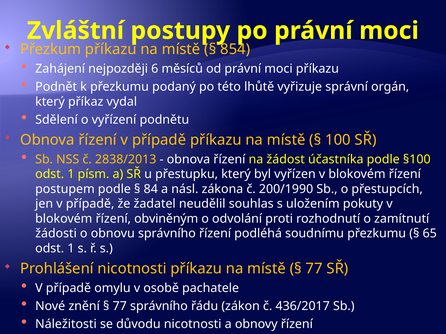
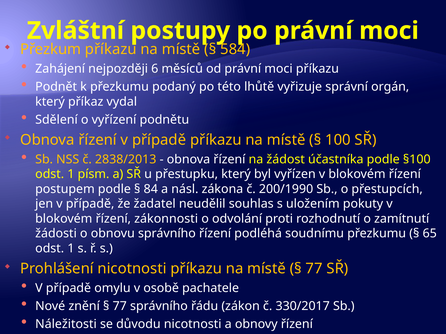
854: 854 -> 584
obviněným: obviněným -> zákonnosti
436/2017: 436/2017 -> 330/2017
